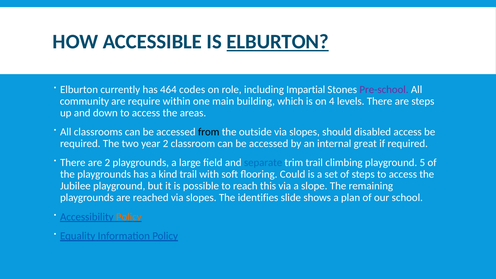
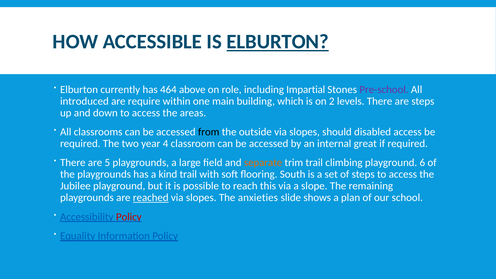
codes: codes -> above
community: community -> introduced
4: 4 -> 2
year 2: 2 -> 4
are 2: 2 -> 5
separate colour: blue -> orange
5: 5 -> 6
Could: Could -> South
reached underline: none -> present
identifies: identifies -> anxieties
Policy at (129, 217) colour: orange -> red
